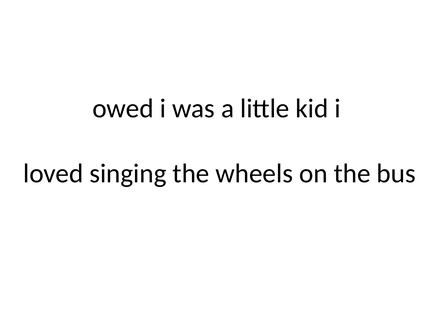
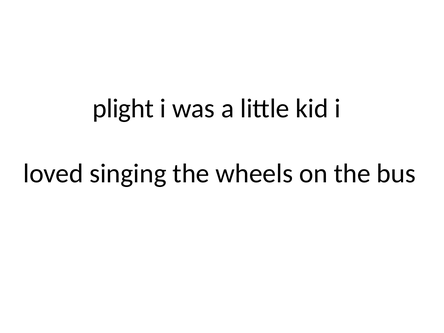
owed: owed -> plight
